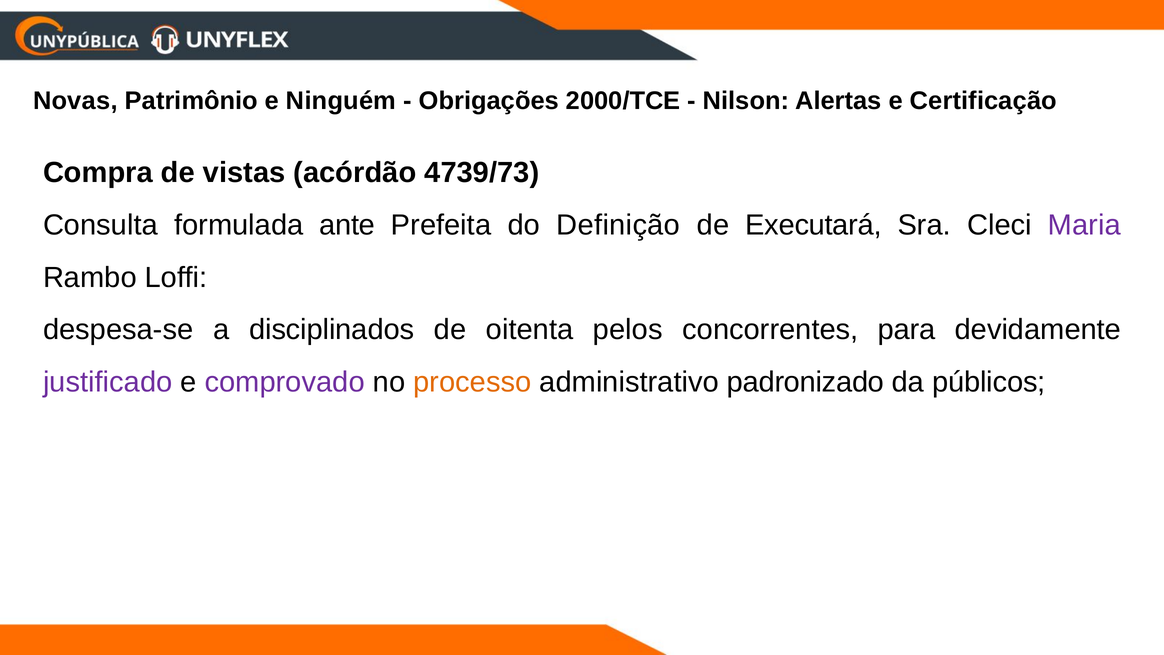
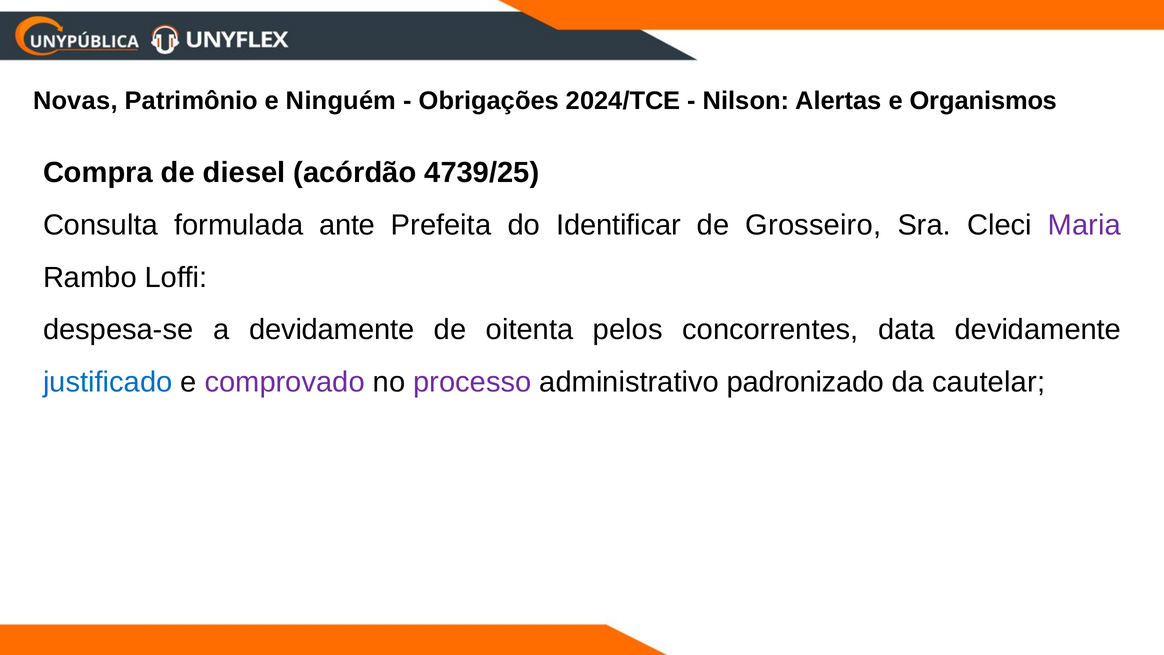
2000/TCE: 2000/TCE -> 2024/TCE
Certificação: Certificação -> Organismos
vistas: vistas -> diesel
4739/73: 4739/73 -> 4739/25
Definição: Definição -> Identificar
Executará: Executará -> Grosseiro
a disciplinados: disciplinados -> devidamente
para: para -> data
justificado colour: purple -> blue
processo colour: orange -> purple
públicos: públicos -> cautelar
